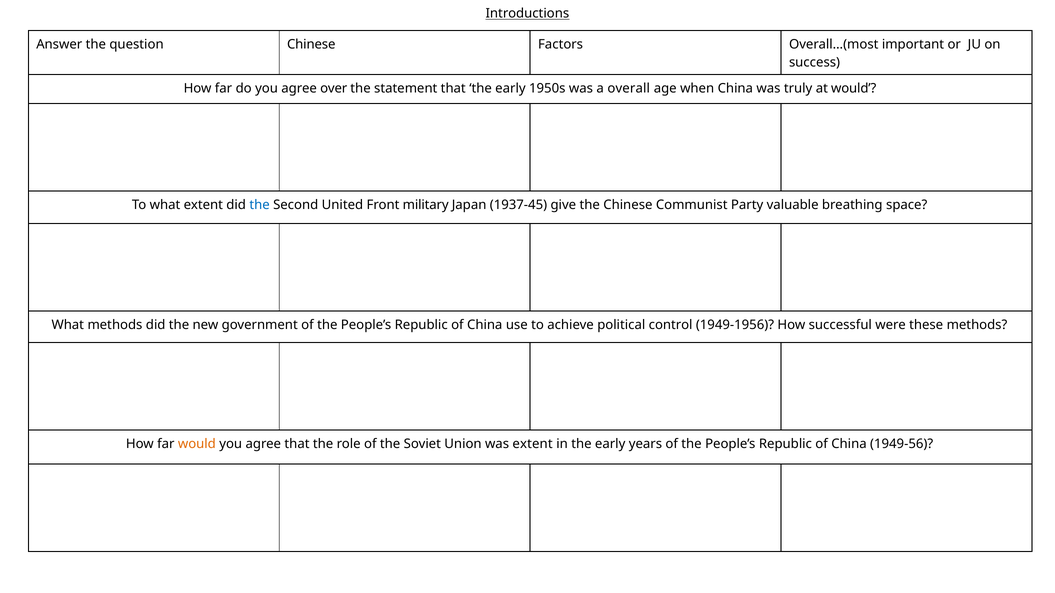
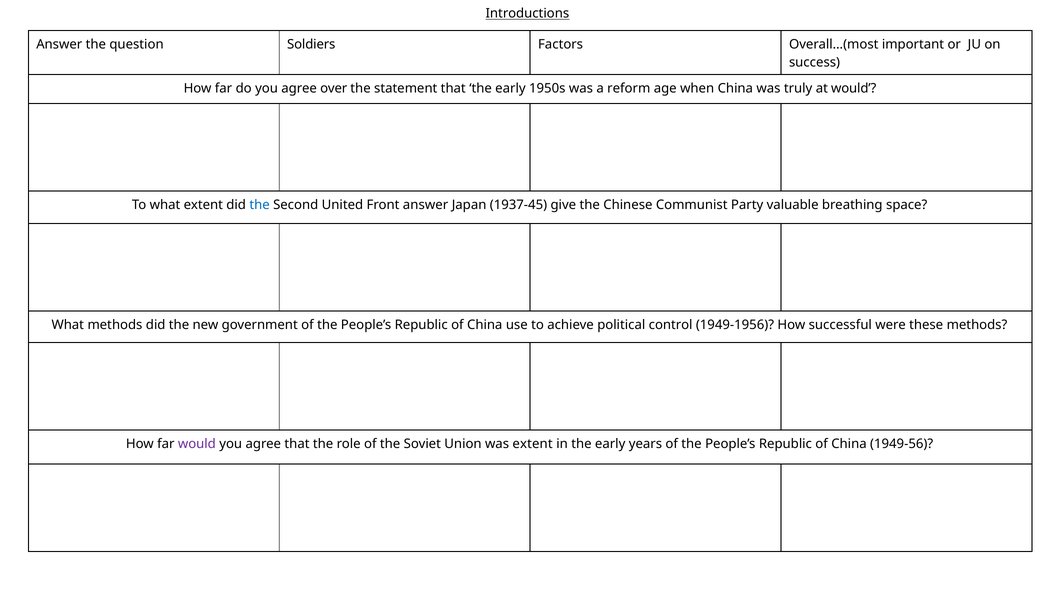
question Chinese: Chinese -> Soldiers
overall: overall -> reform
Front military: military -> answer
would at (197, 444) colour: orange -> purple
